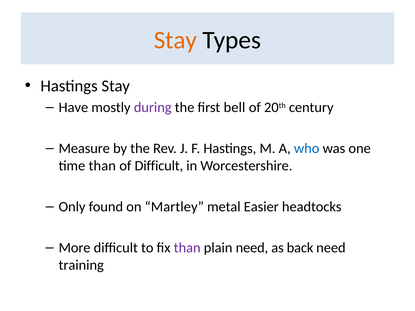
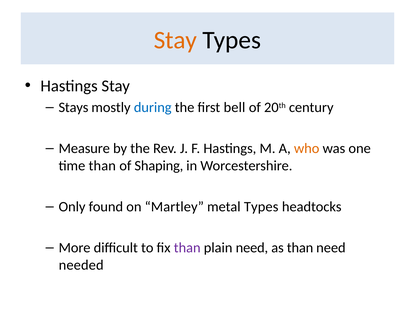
Have: Have -> Stays
during colour: purple -> blue
who colour: blue -> orange
of Difficult: Difficult -> Shaping
metal Easier: Easier -> Types
as back: back -> than
training: training -> needed
